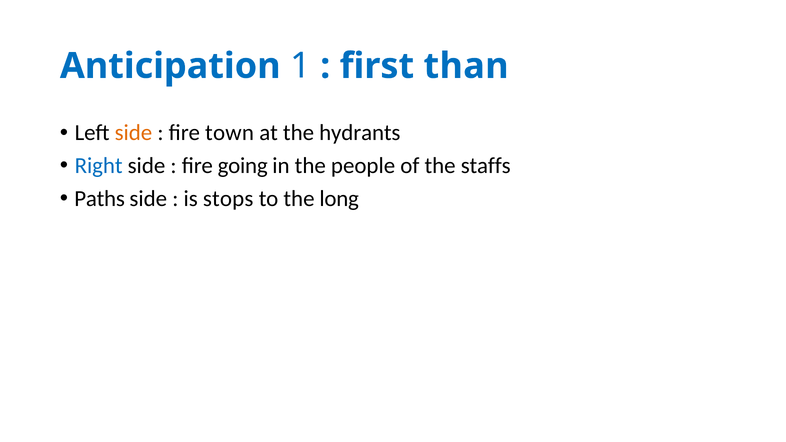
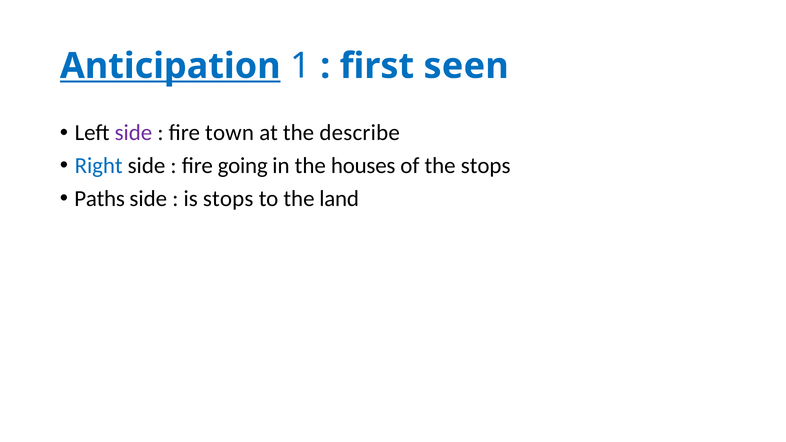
Anticipation underline: none -> present
than: than -> seen
side at (133, 133) colour: orange -> purple
hydrants: hydrants -> describe
people: people -> houses
the staffs: staffs -> stops
long: long -> land
